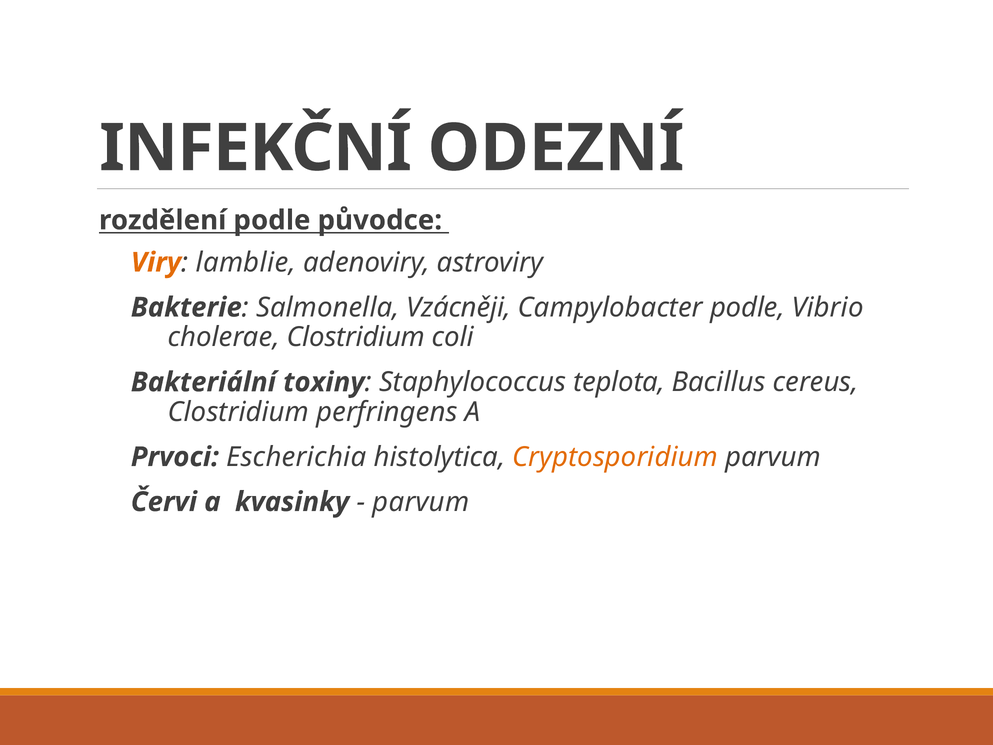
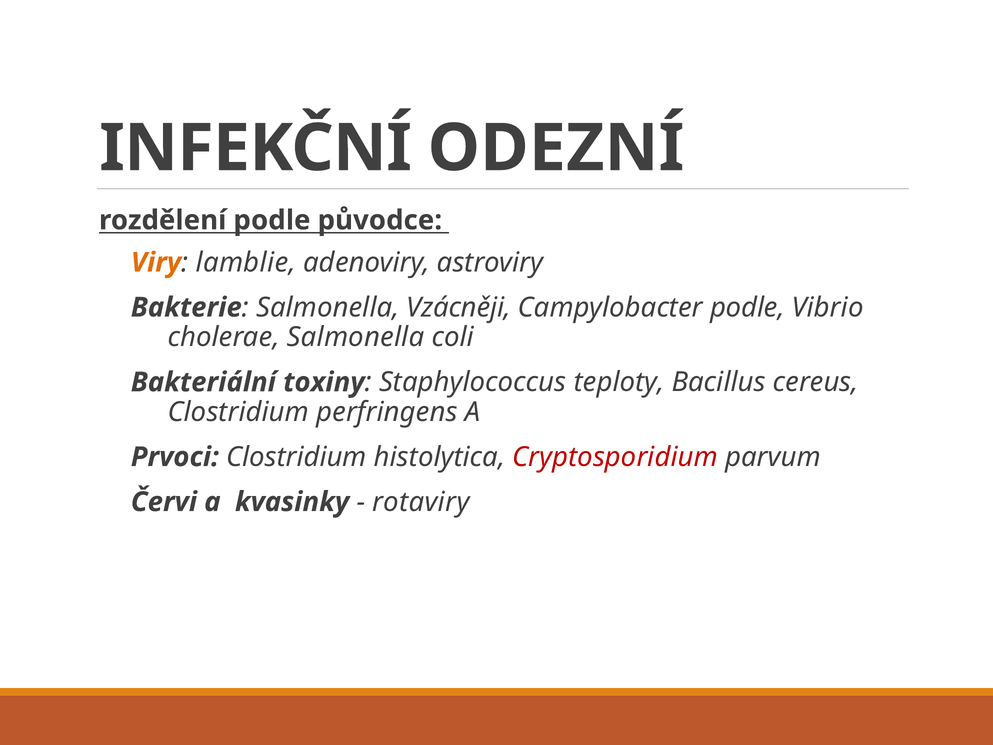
cholerae Clostridium: Clostridium -> Salmonella
teplota: teplota -> teploty
Prvoci Escherichia: Escherichia -> Clostridium
Cryptosporidium colour: orange -> red
parvum at (421, 502): parvum -> rotaviry
